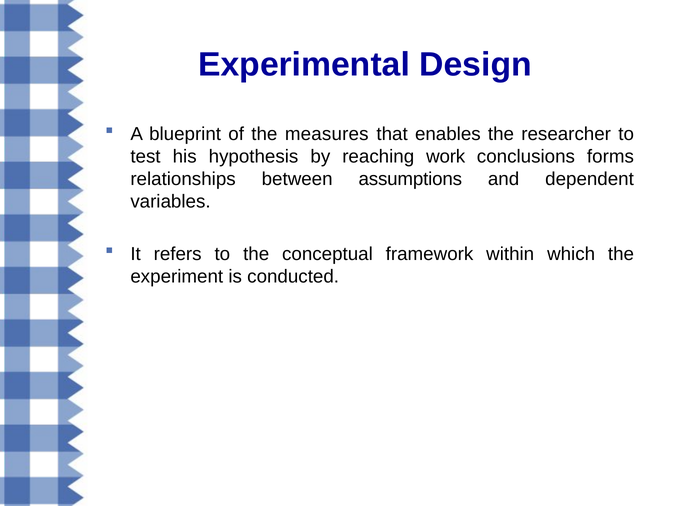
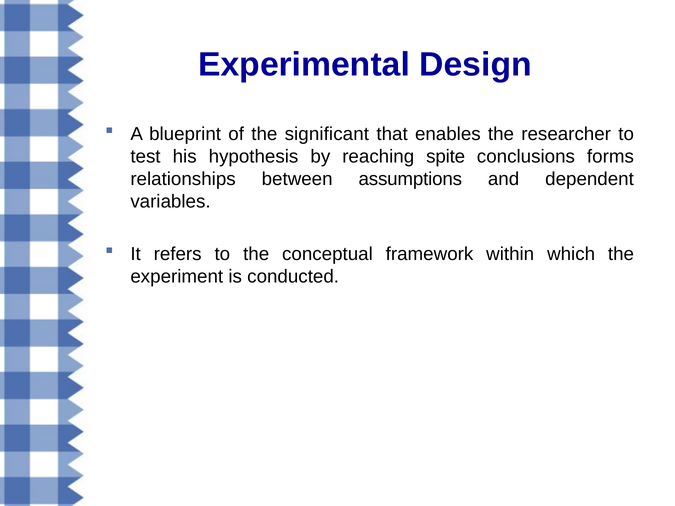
measures: measures -> significant
work: work -> spite
